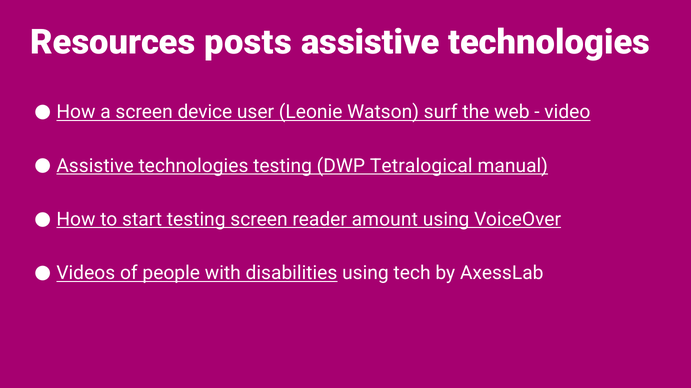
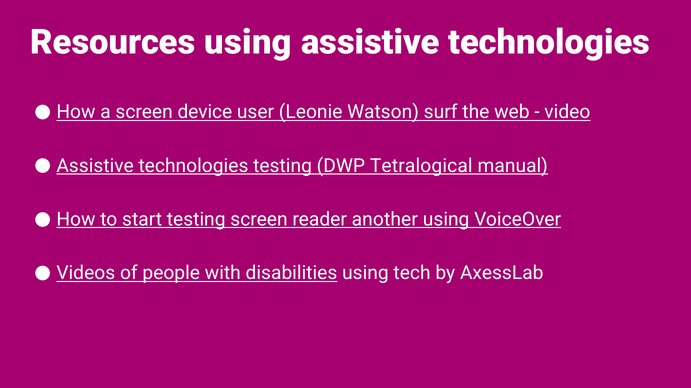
Resources posts: posts -> using
amount: amount -> another
